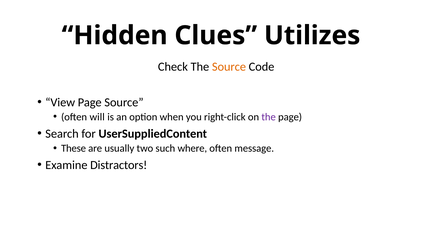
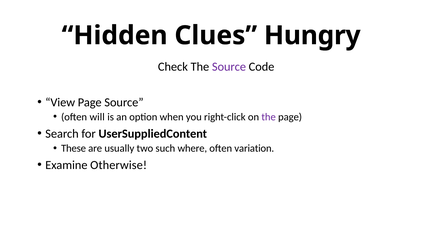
Utilizes: Utilizes -> Hungry
Source at (229, 67) colour: orange -> purple
message: message -> variation
Distractors: Distractors -> Otherwise
